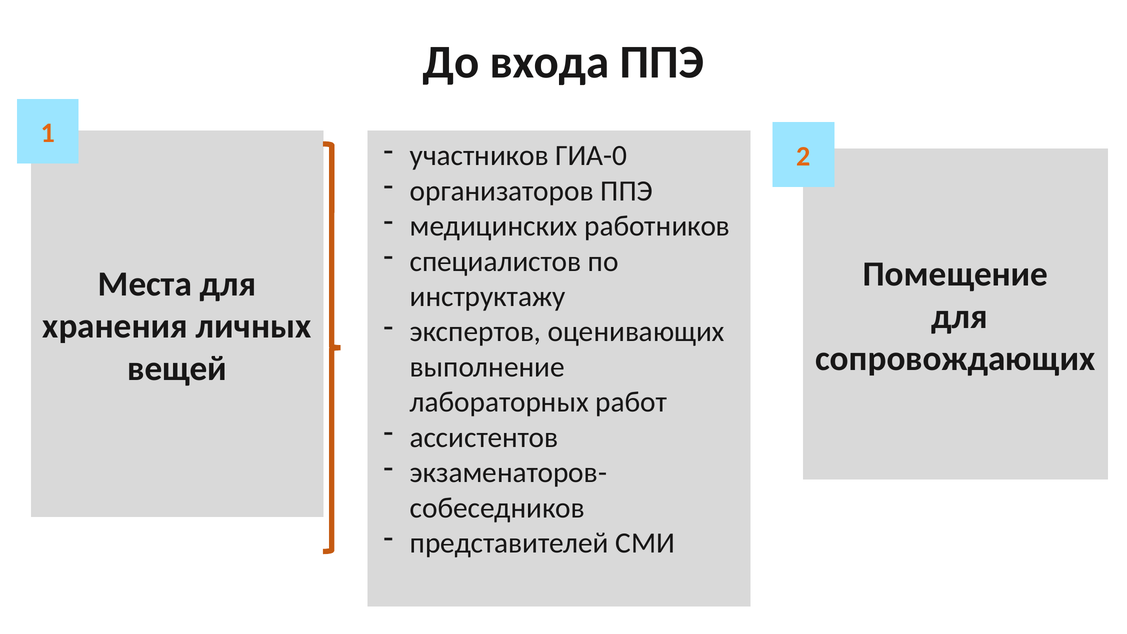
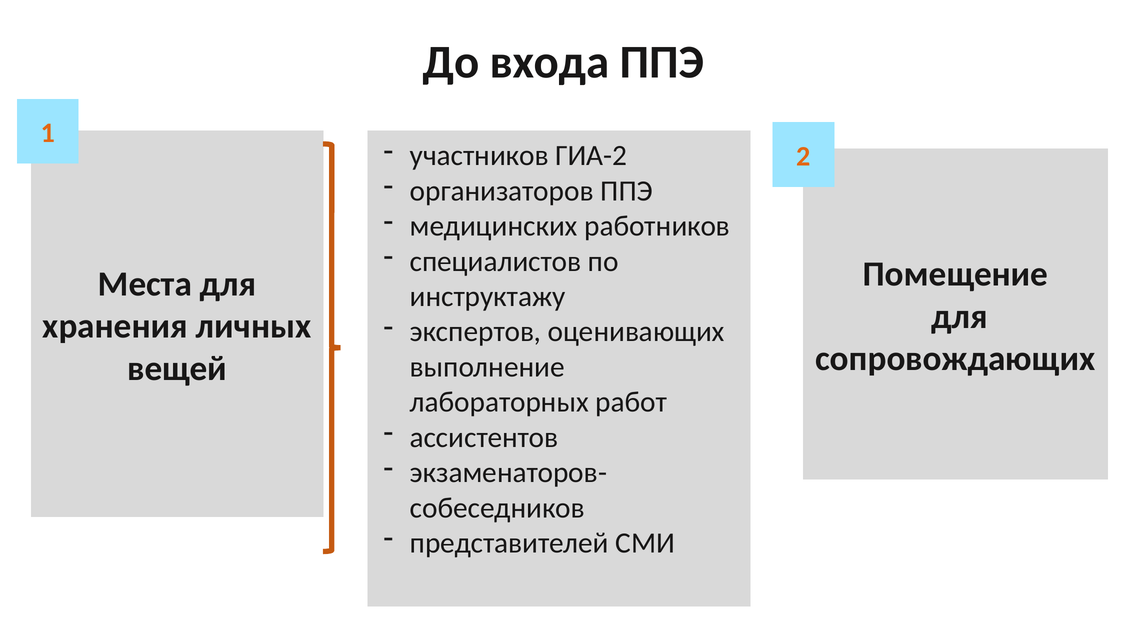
ГИА-0: ГИА-0 -> ГИА-2
